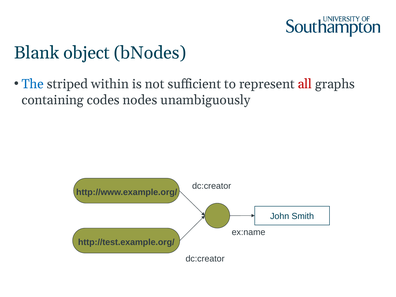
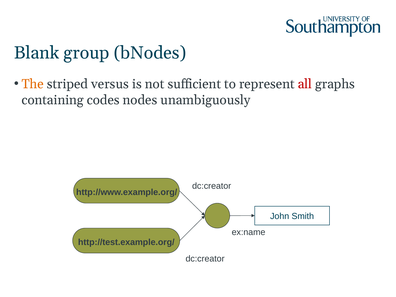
object: object -> group
The colour: blue -> orange
within: within -> versus
